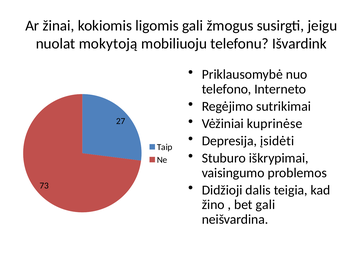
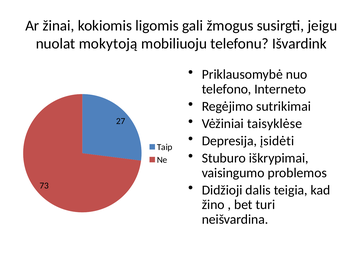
kuprinėse: kuprinėse -> taisyklėse
bet gali: gali -> turi
